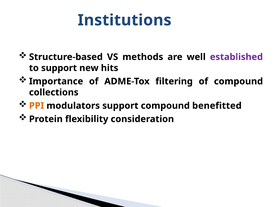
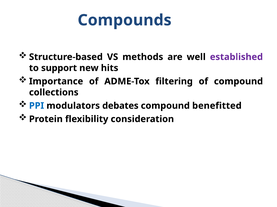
Institutions: Institutions -> Compounds
PPI colour: orange -> blue
modulators support: support -> debates
